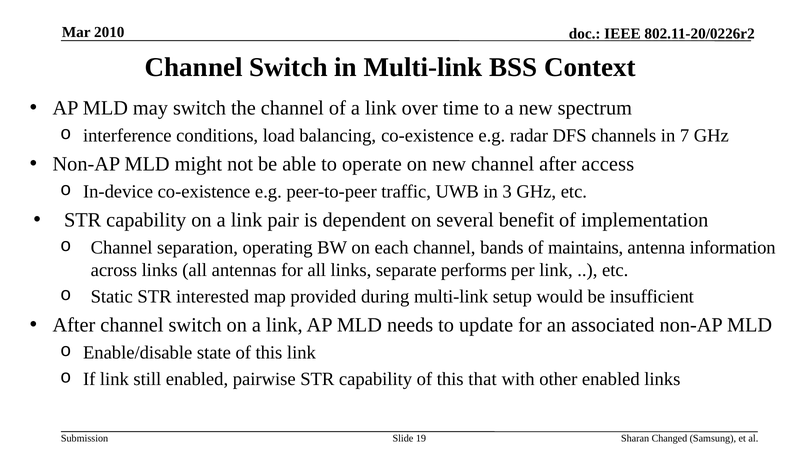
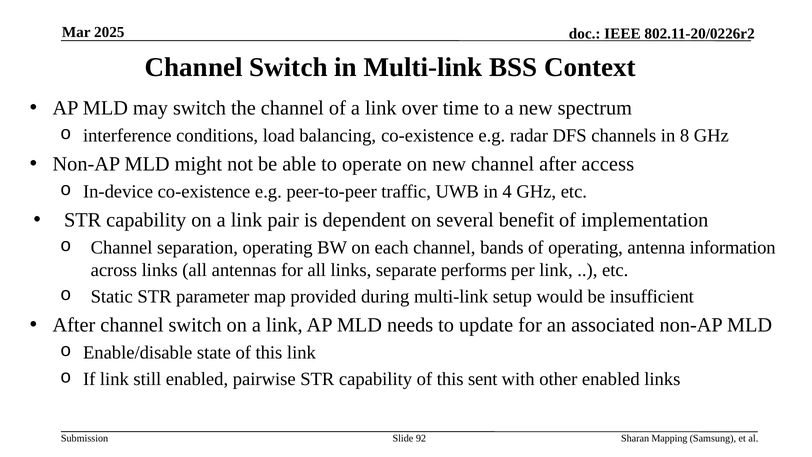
2010: 2010 -> 2025
7: 7 -> 8
3: 3 -> 4
of maintains: maintains -> operating
interested: interested -> parameter
that: that -> sent
19: 19 -> 92
Changed: Changed -> Mapping
